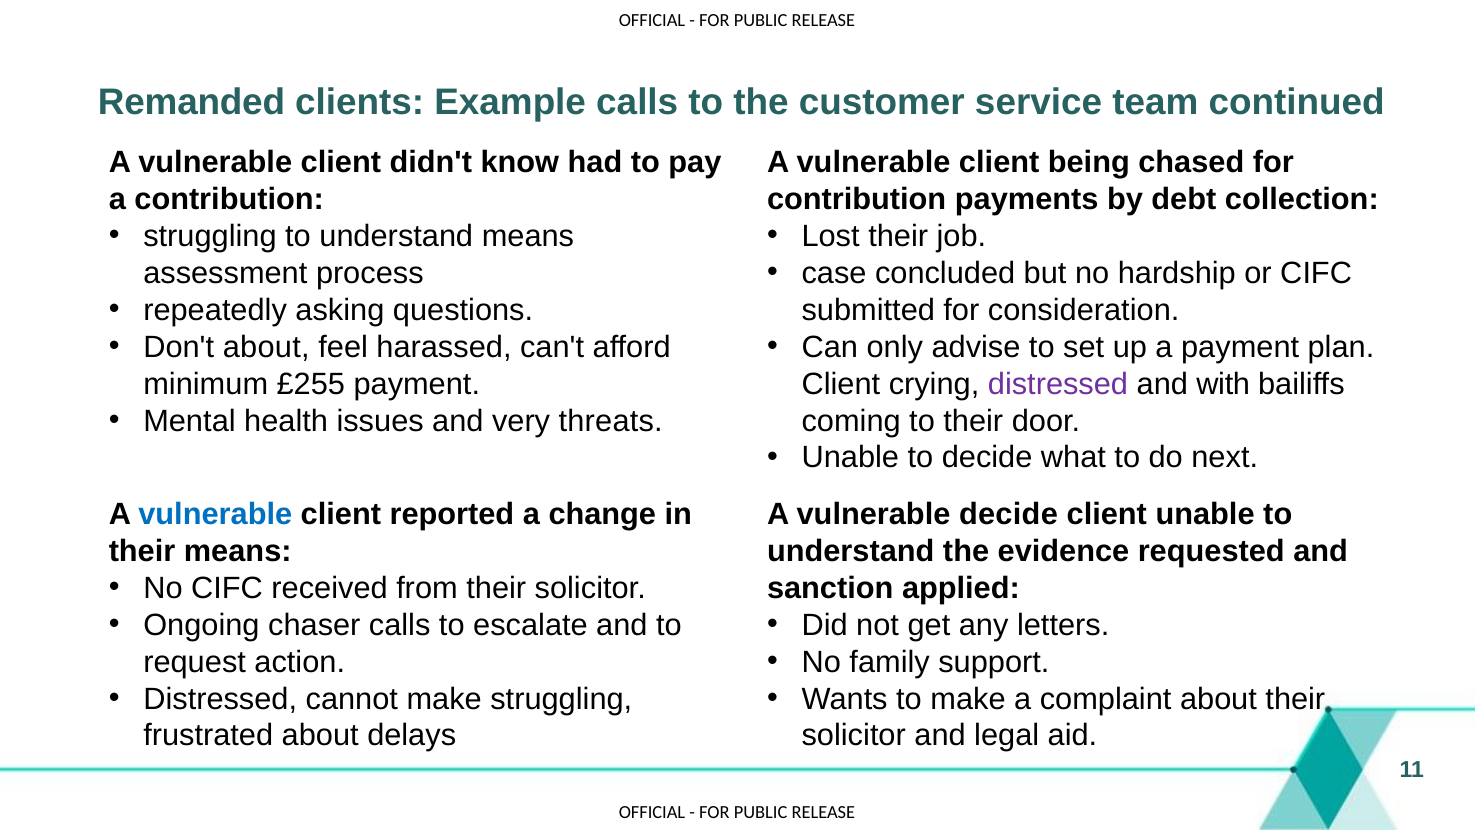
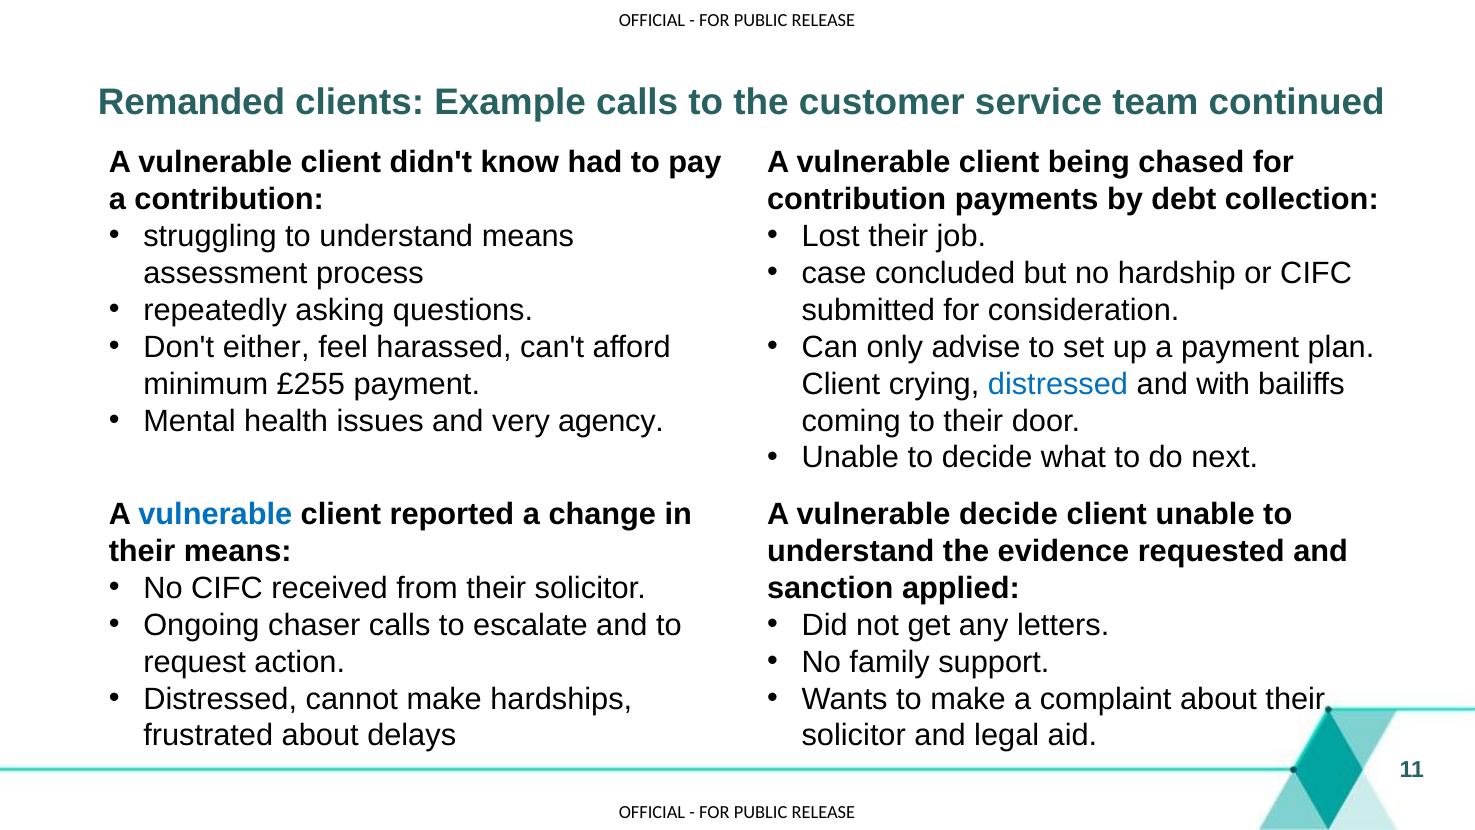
Don't about: about -> either
distressed at (1058, 384) colour: purple -> blue
threats: threats -> agency
make struggling: struggling -> hardships
